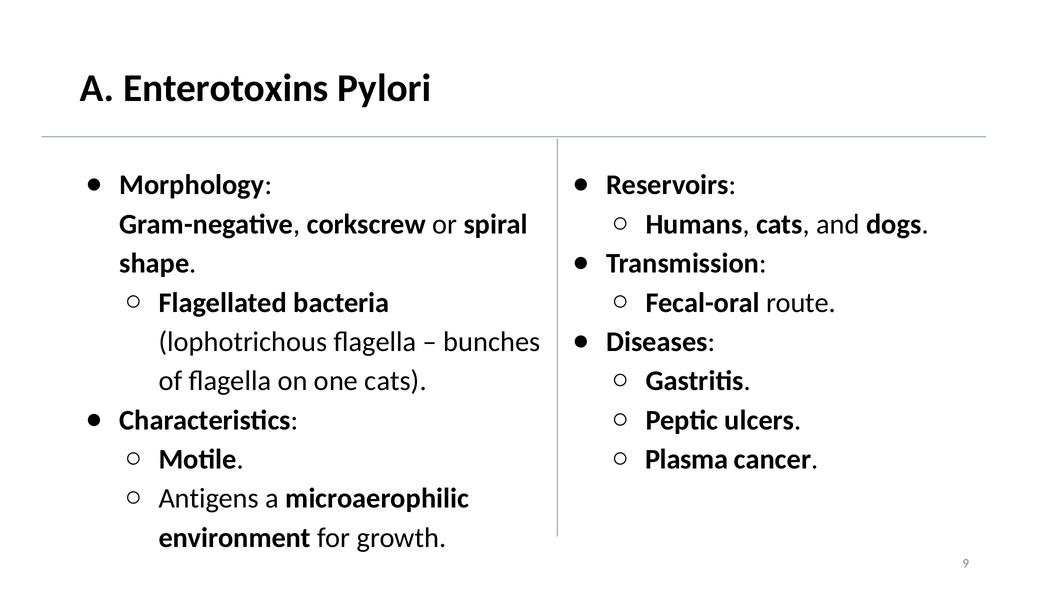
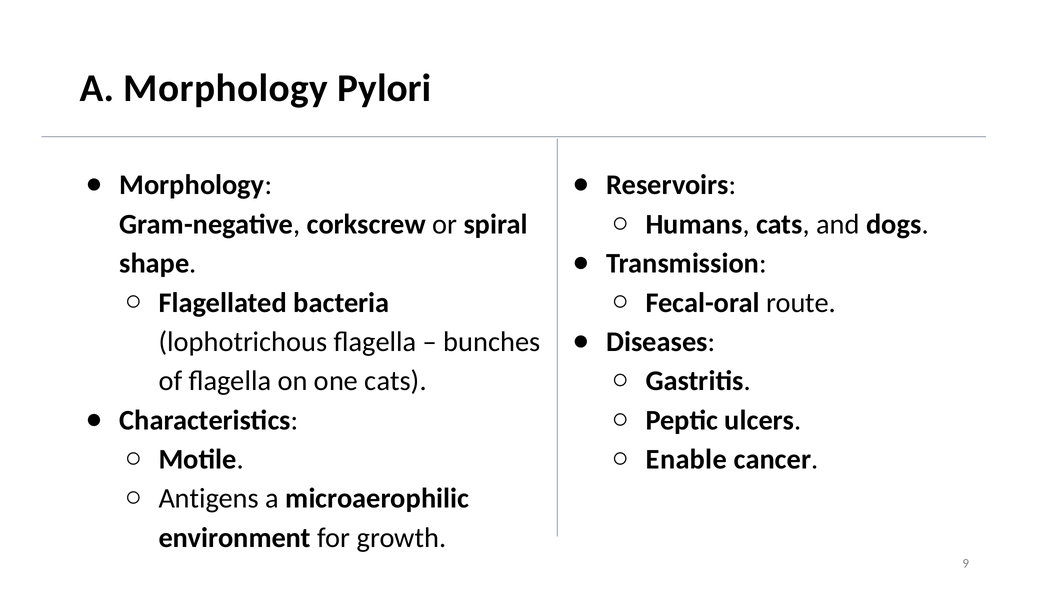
A Enterotoxins: Enterotoxins -> Morphology
Plasma: Plasma -> Enable
